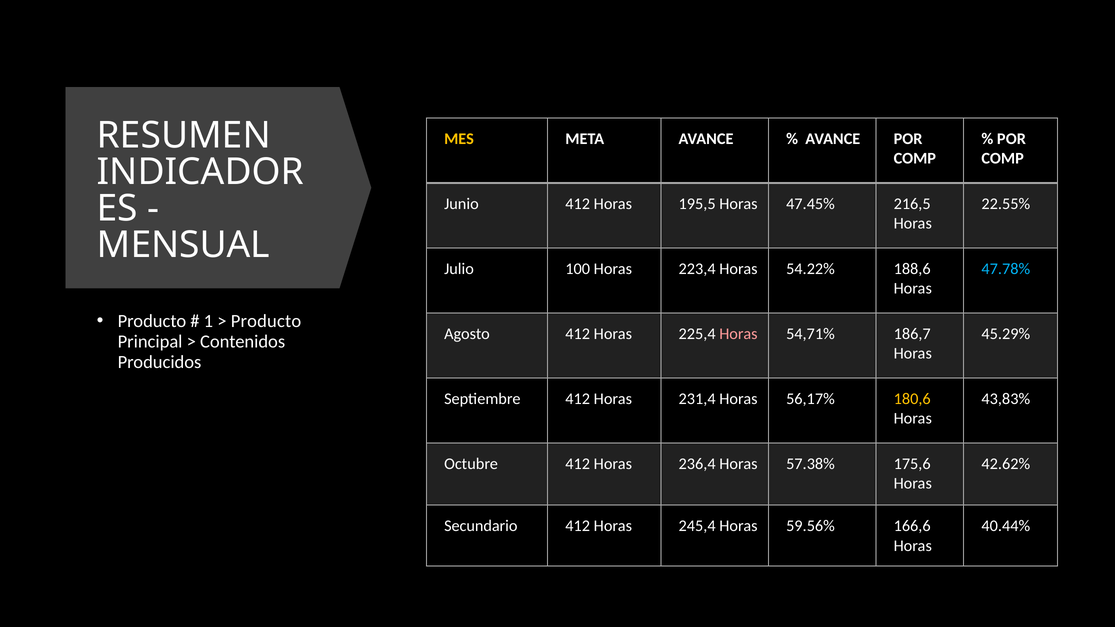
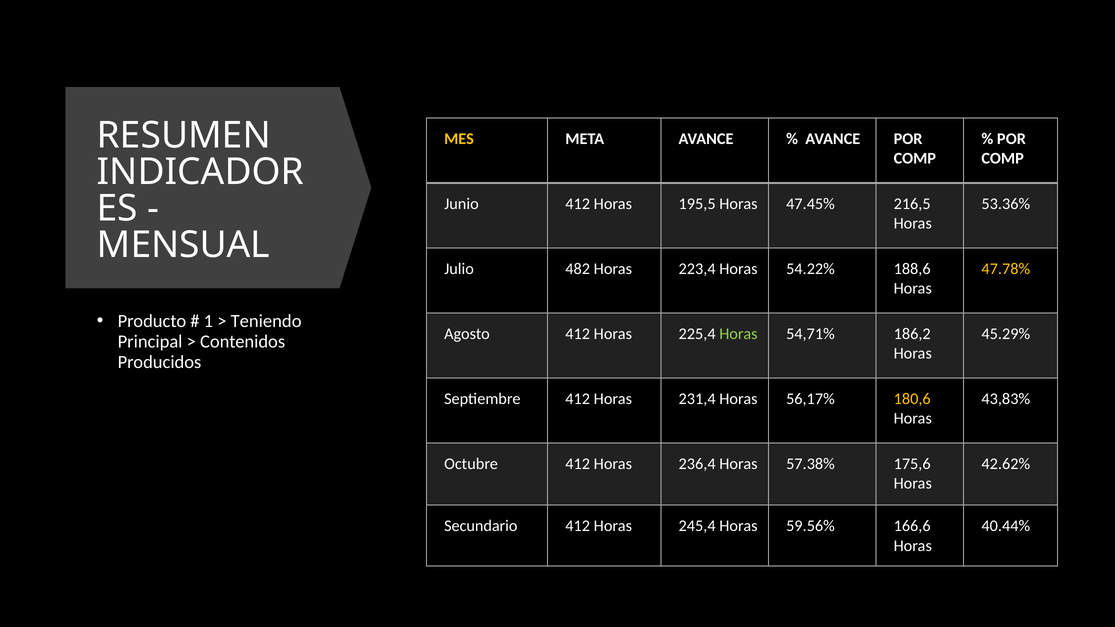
22.55%: 22.55% -> 53.36%
100: 100 -> 482
47.78% colour: light blue -> yellow
Producto at (266, 321): Producto -> Teniendo
Horas at (738, 334) colour: pink -> light green
186,7: 186,7 -> 186,2
